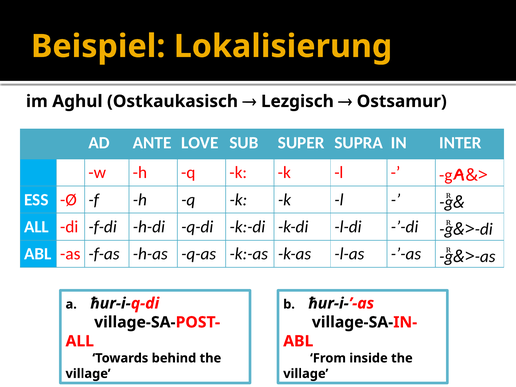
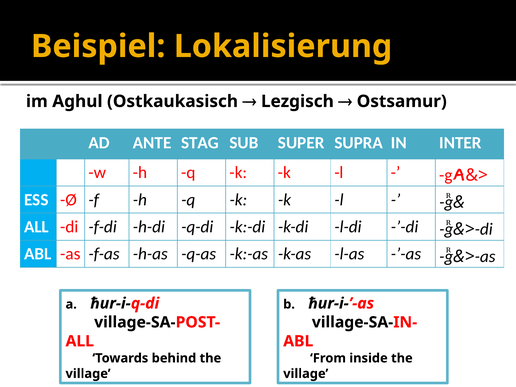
LOVE: LOVE -> STAG
